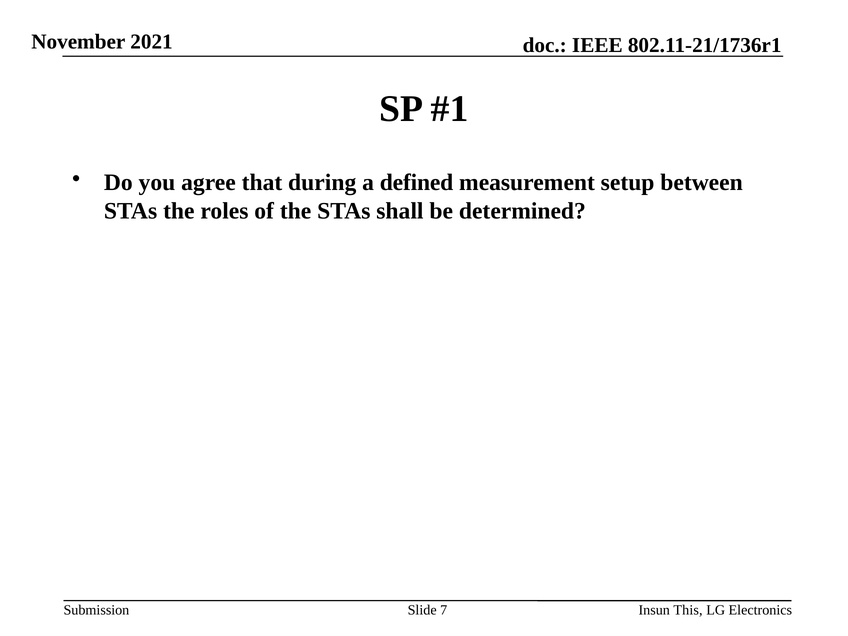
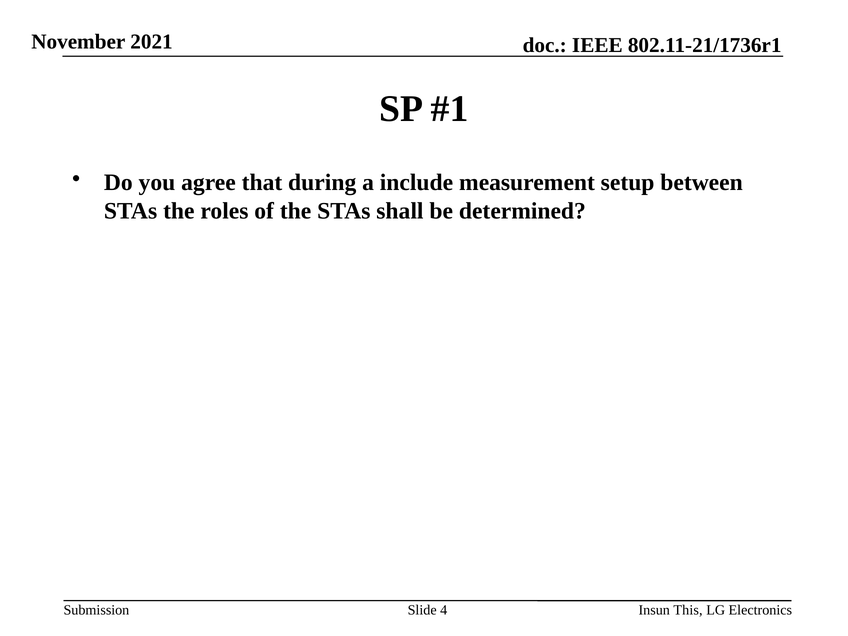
defined: defined -> include
7: 7 -> 4
